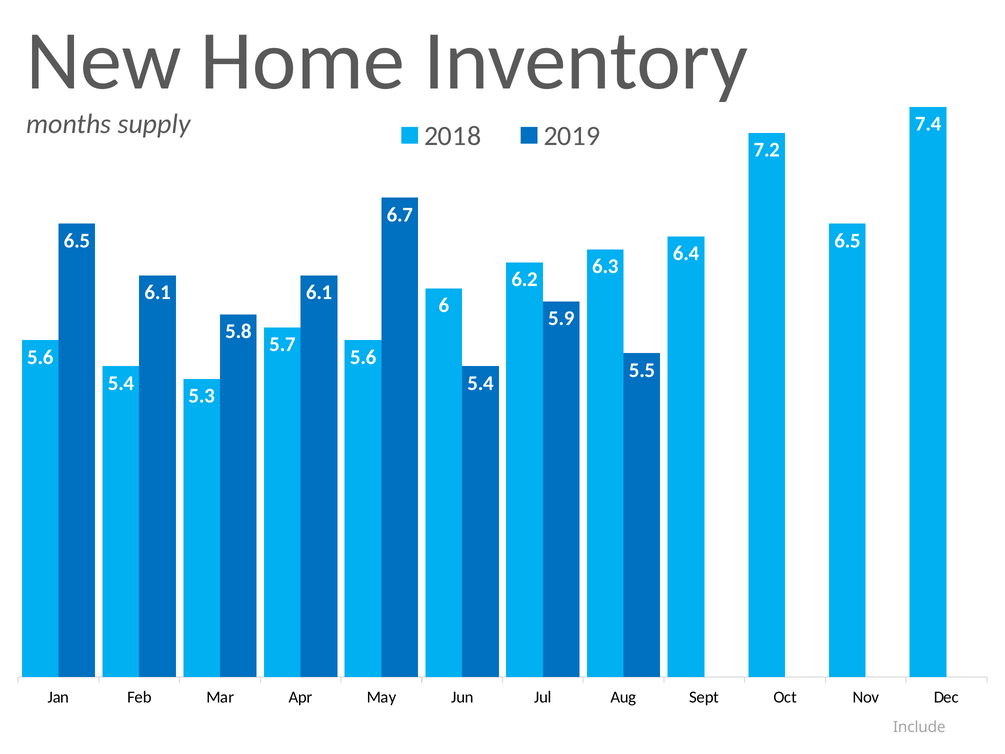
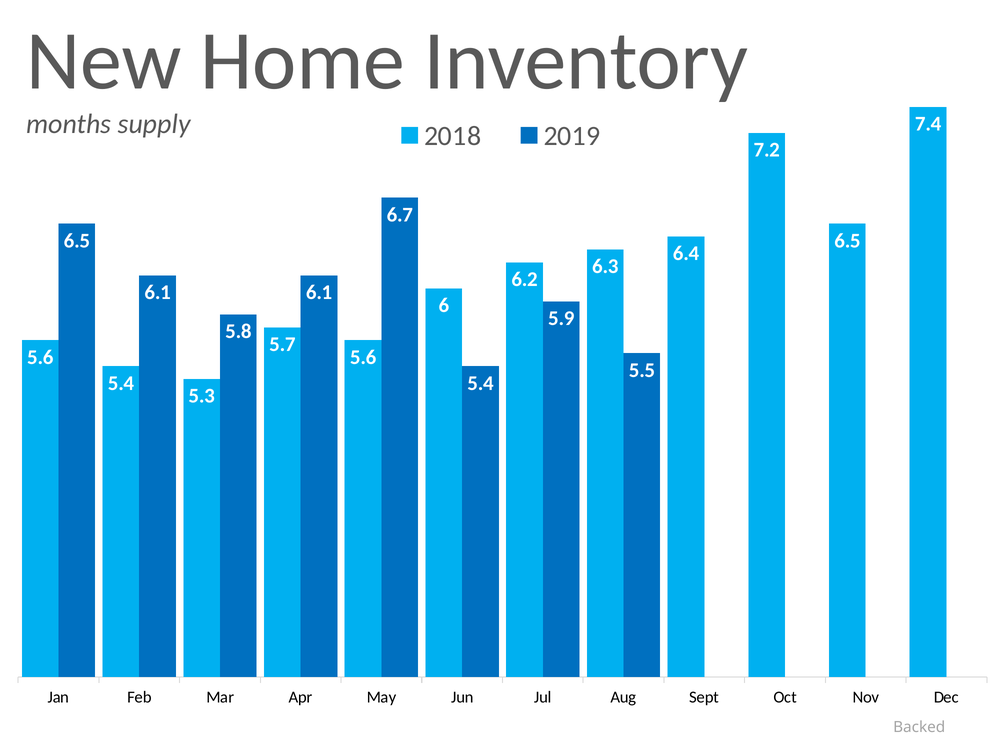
Include: Include -> Backed
